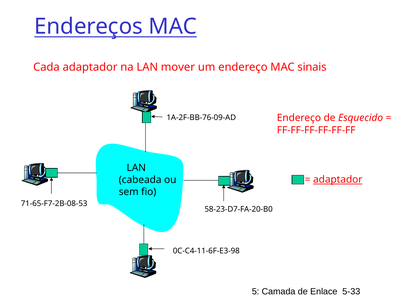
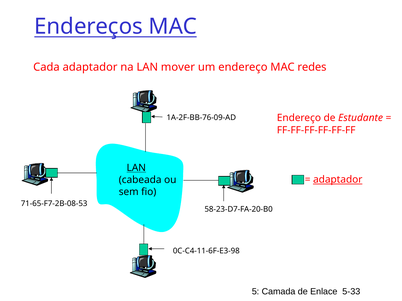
sinais: sinais -> redes
Esquecido: Esquecido -> Estudante
LAN at (136, 168) underline: none -> present
